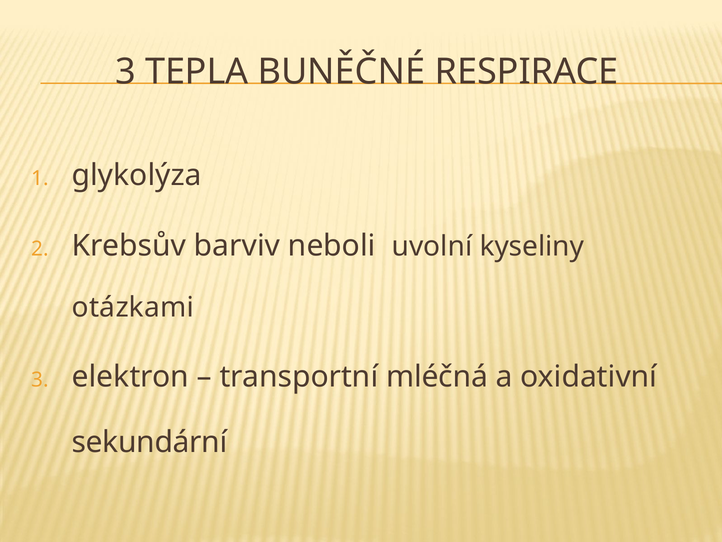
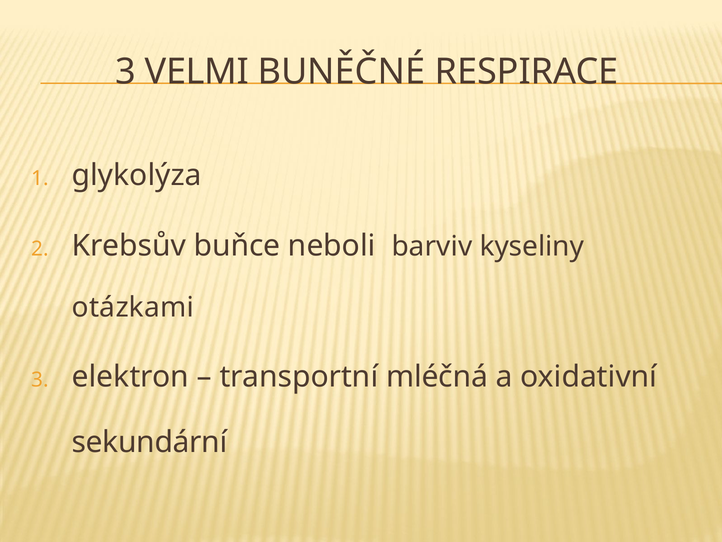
TEPLA: TEPLA -> VELMI
barviv: barviv -> buňce
uvolní: uvolní -> barviv
